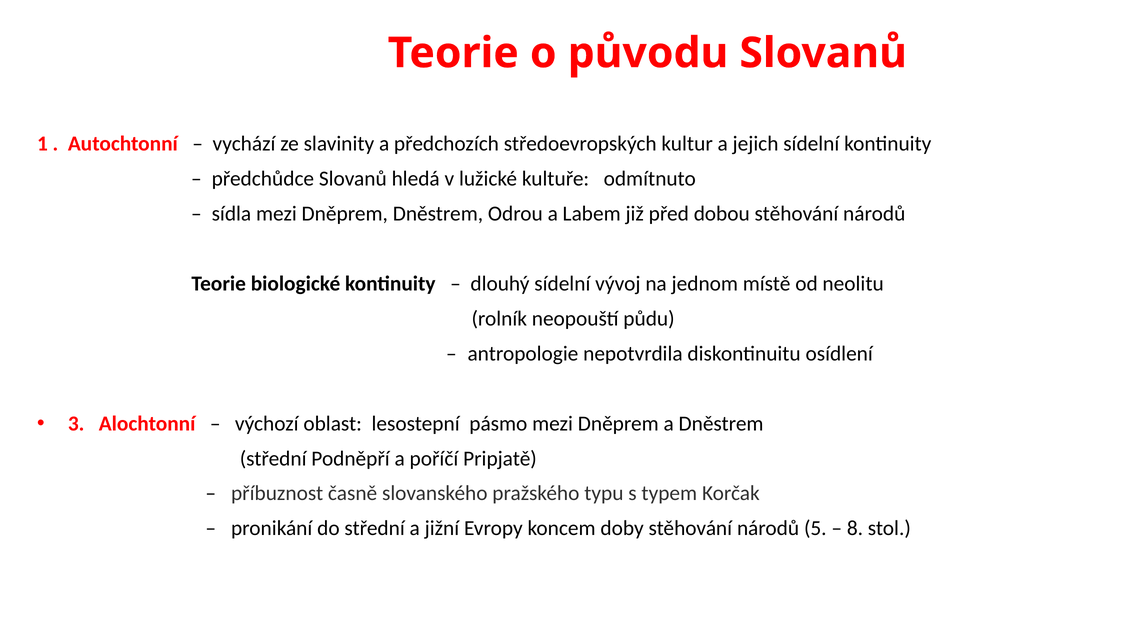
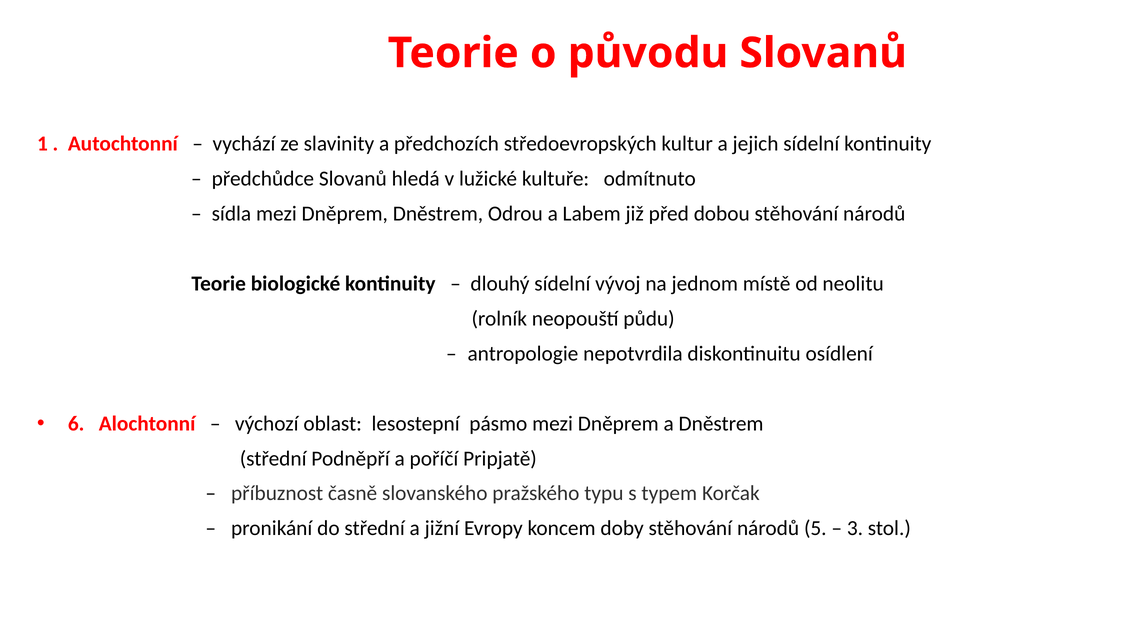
3: 3 -> 6
8: 8 -> 3
